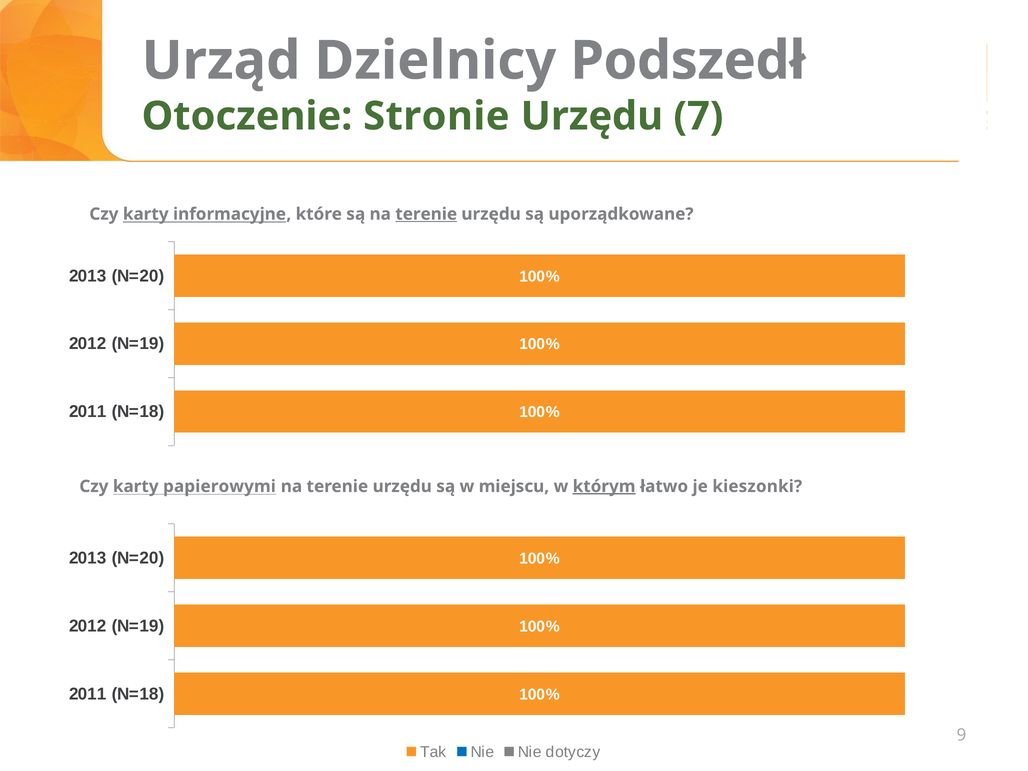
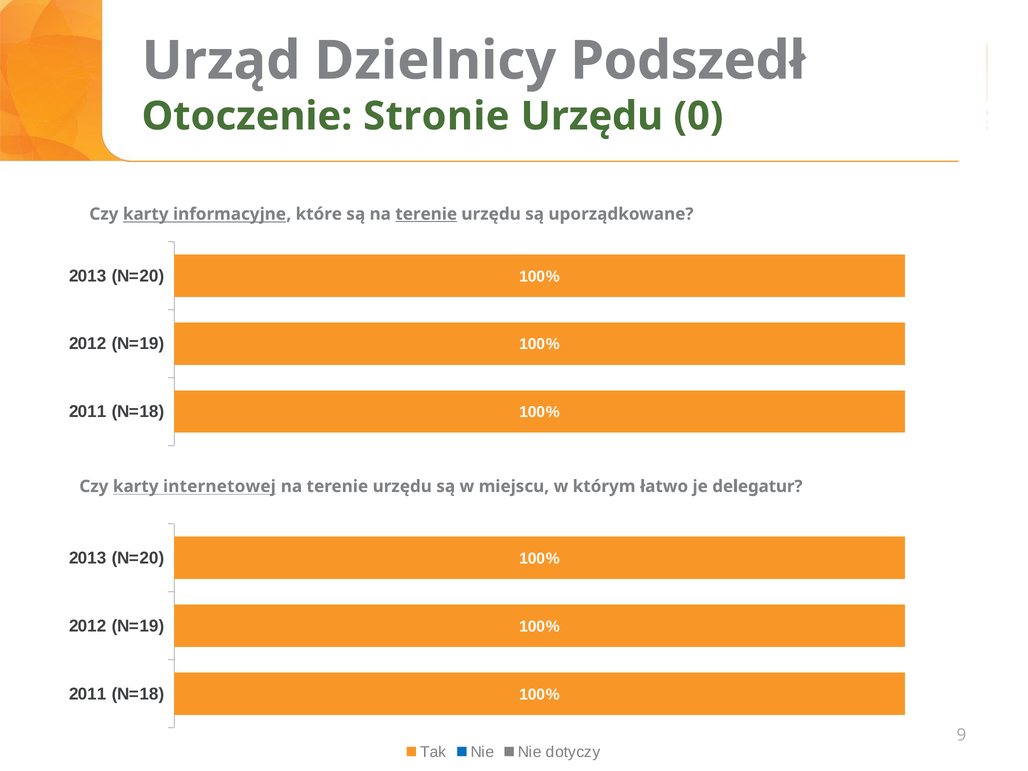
7: 7 -> 0
papierowymi: papierowymi -> internetowej
którym underline: present -> none
kieszonki: kieszonki -> delegatur
